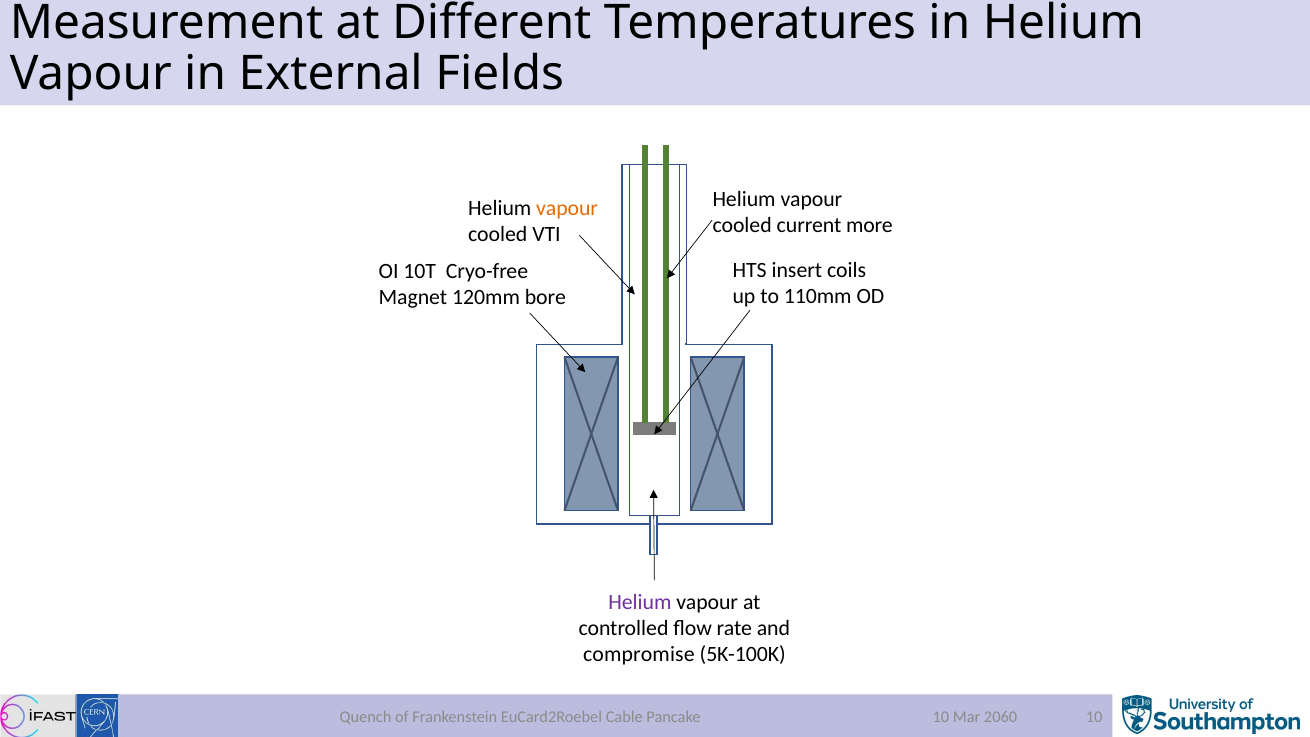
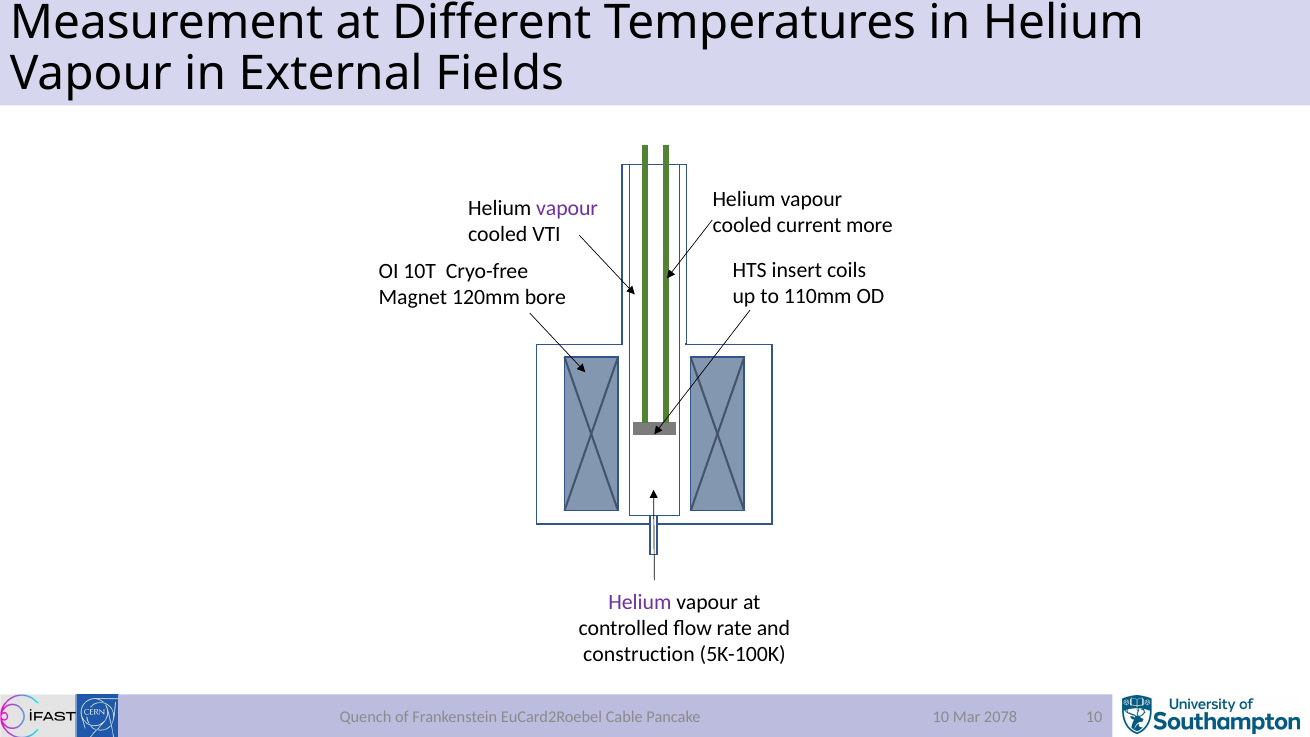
vapour at (567, 208) colour: orange -> purple
compromise: compromise -> construction
2060: 2060 -> 2078
